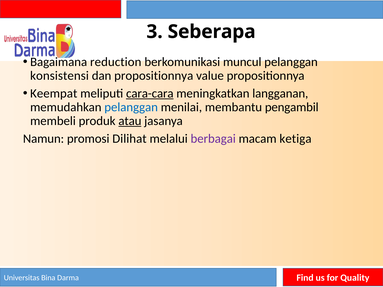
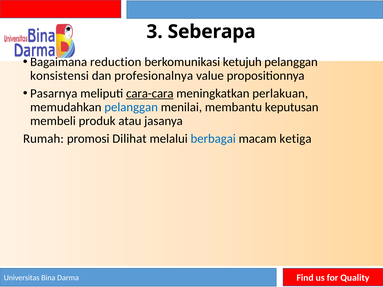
muncul: muncul -> ketujuh
dan propositionnya: propositionnya -> profesionalnya
Keempat: Keempat -> Pasarnya
langganan: langganan -> perlakuan
pengambil: pengambil -> keputusan
atau underline: present -> none
Namun: Namun -> Rumah
berbagai colour: purple -> blue
